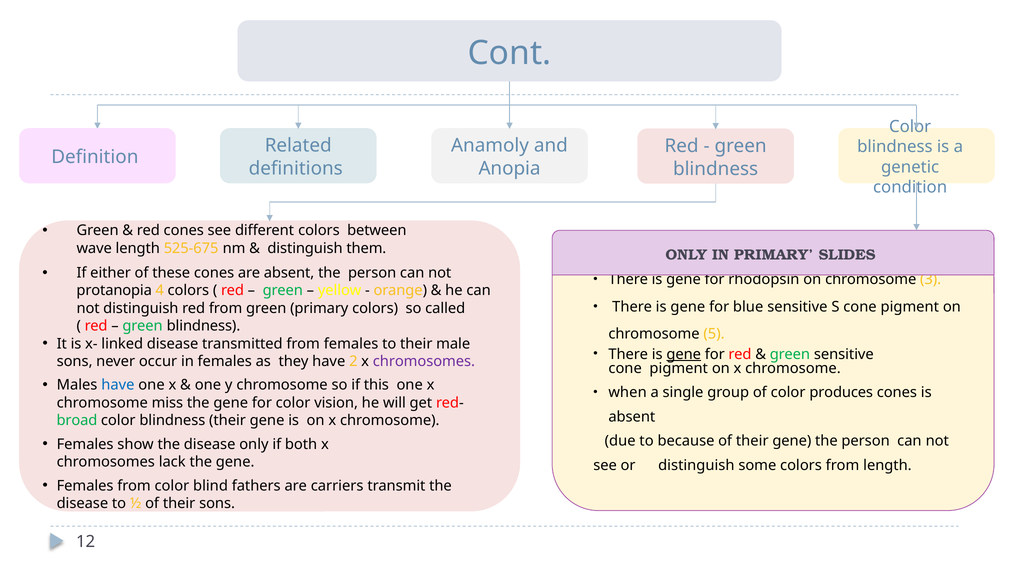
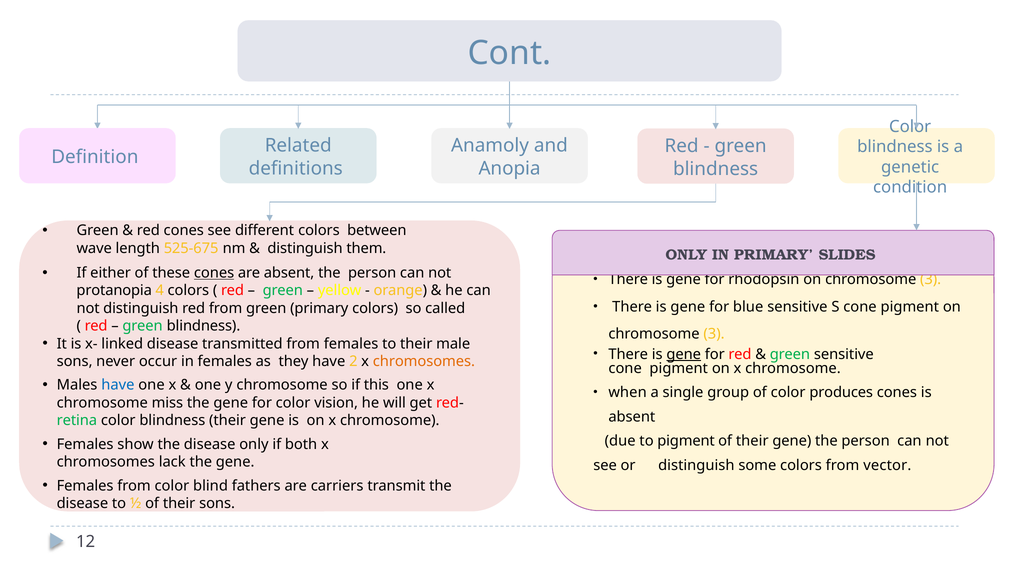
cones at (214, 273) underline: none -> present
5 at (714, 334): 5 -> 3
chromosomes at (424, 361) colour: purple -> orange
broad: broad -> retina
to because: because -> pigment
from length: length -> vector
